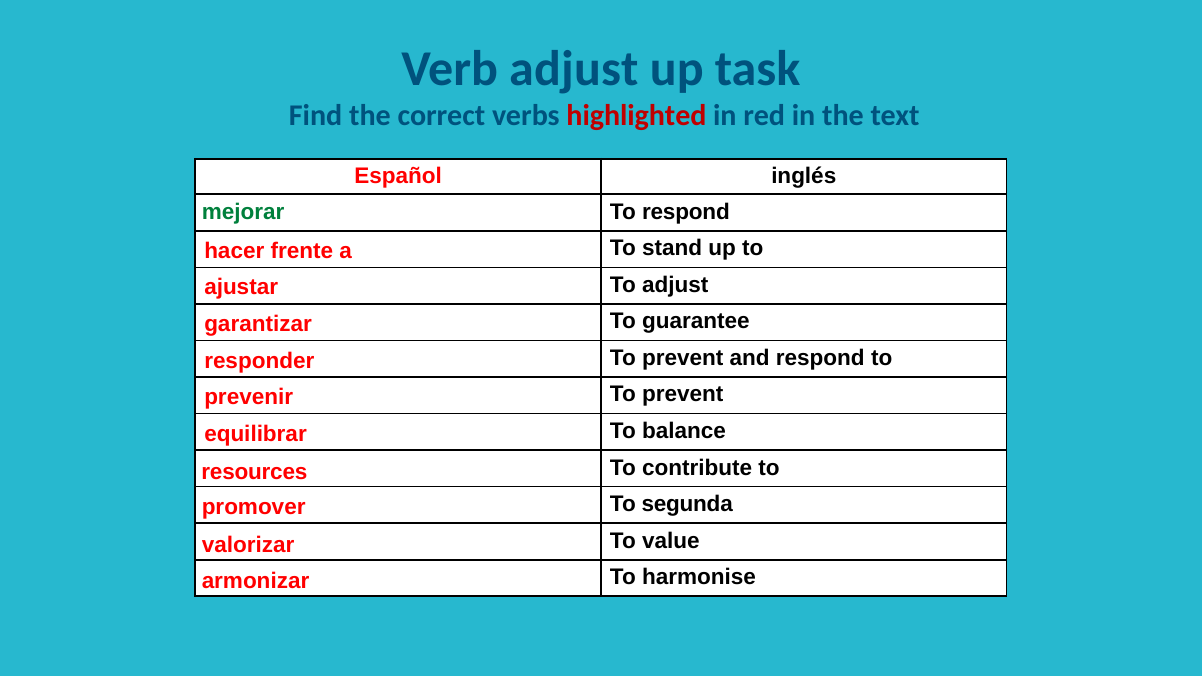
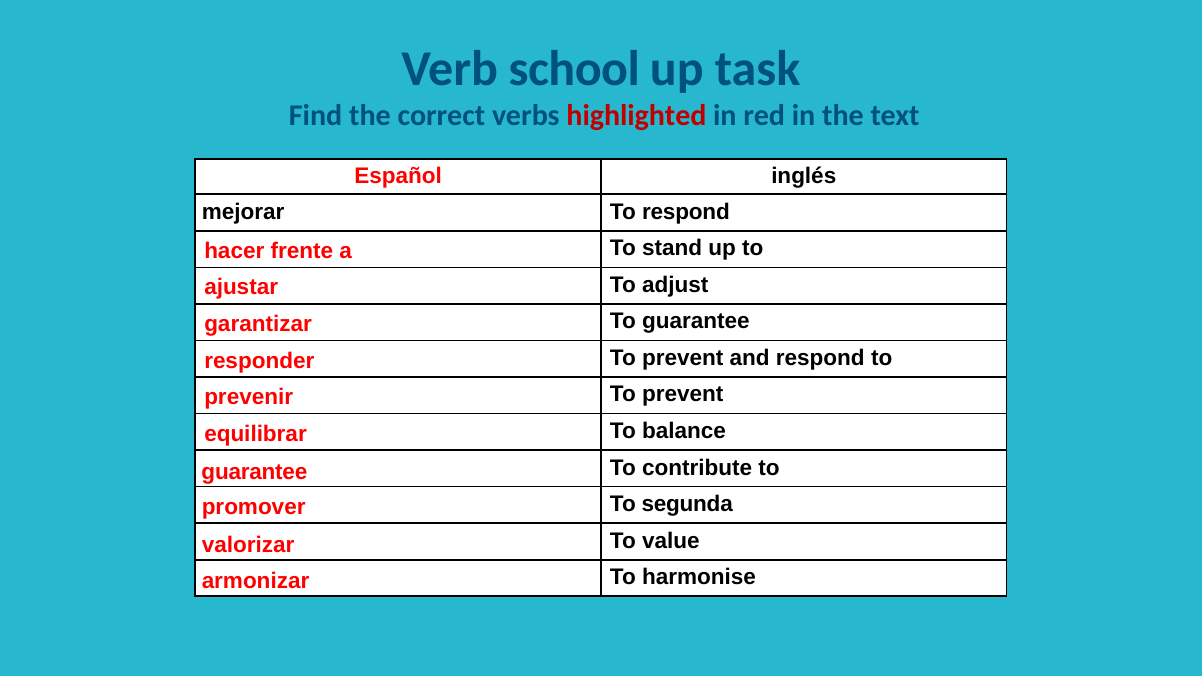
Verb adjust: adjust -> school
mejorar colour: green -> black
resources at (254, 472): resources -> guarantee
